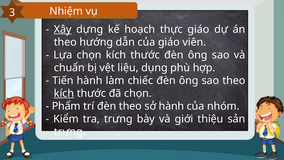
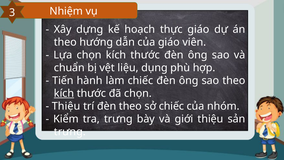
Xây underline: present -> none
Phẩm at (66, 106): Phẩm -> Thiệu
sở hành: hành -> chiếc
